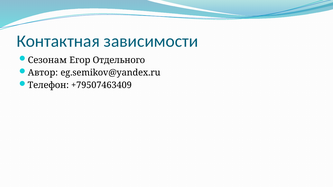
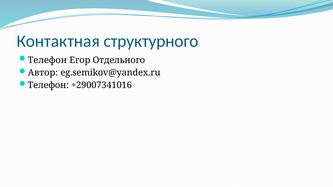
зависимости: зависимости -> структурного
Сезонам at (47, 60): Сезонам -> Телефон
+79507463409: +79507463409 -> +29007341016
